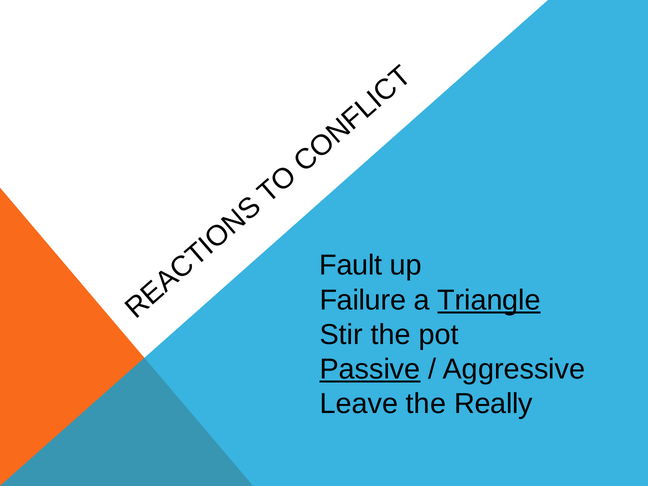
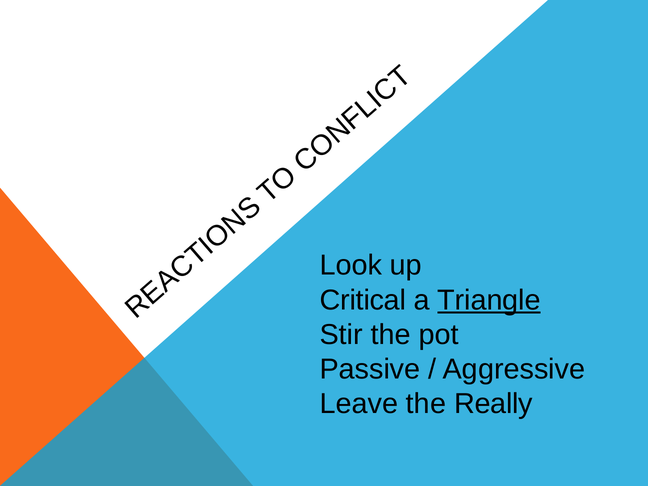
Fault: Fault -> Look
Failure: Failure -> Critical
Passive underline: present -> none
